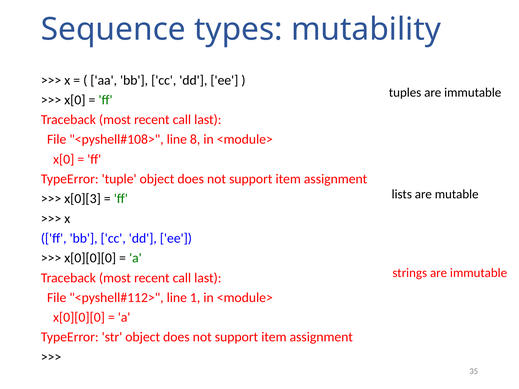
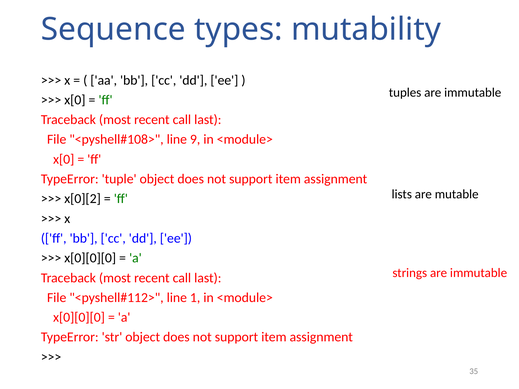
8: 8 -> 9
x[0][3: x[0][3 -> x[0][2
